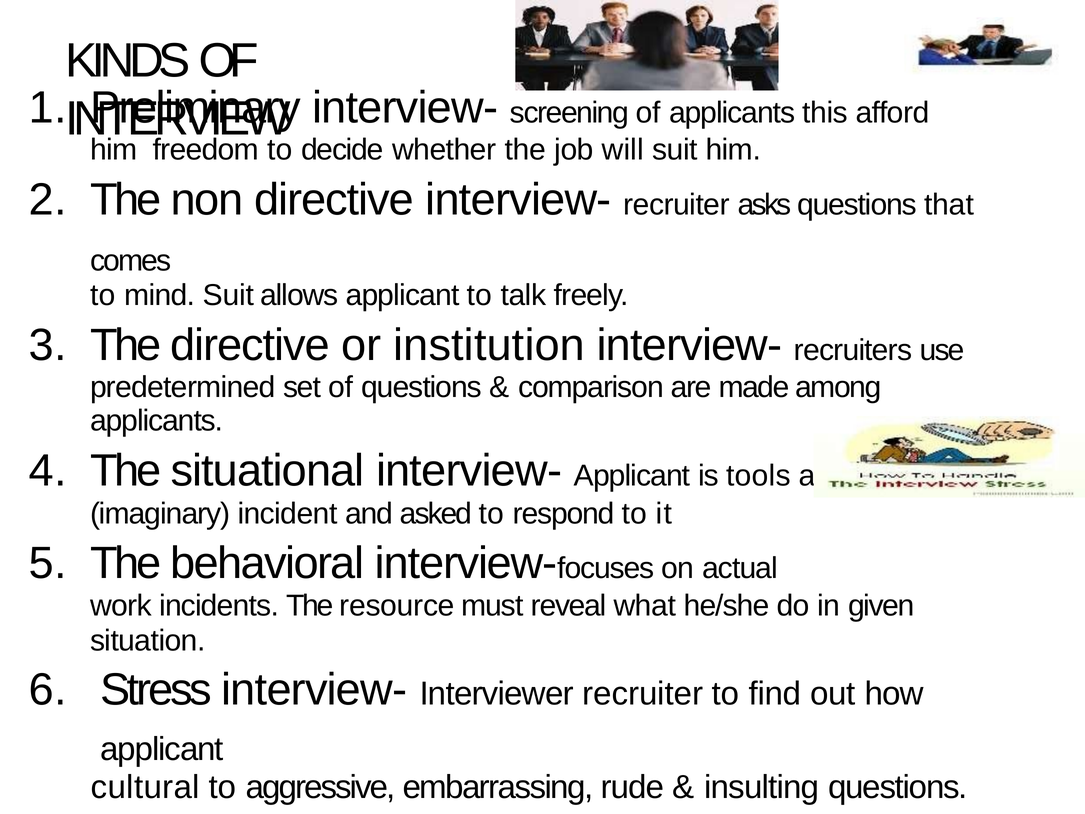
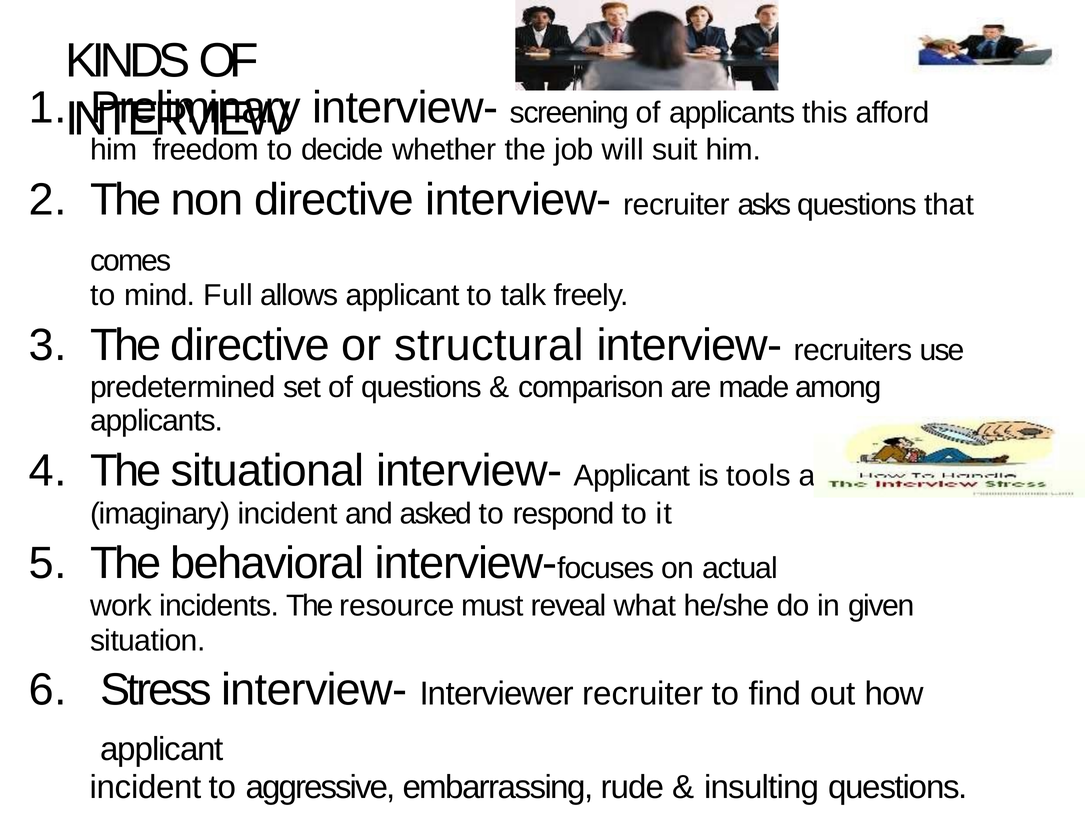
mind Suit: Suit -> Full
institution: institution -> structural
cultural at (145, 787): cultural -> incident
